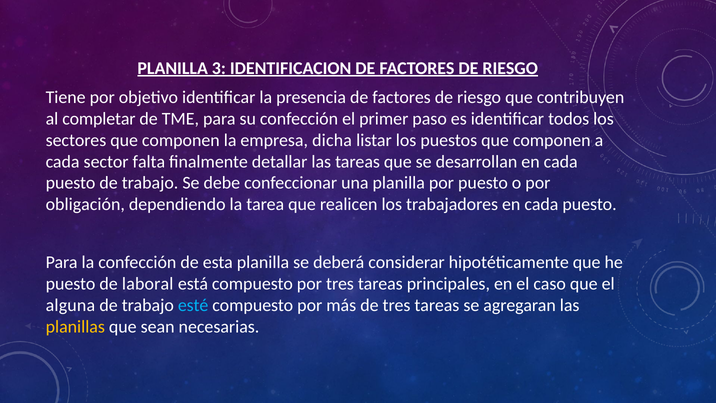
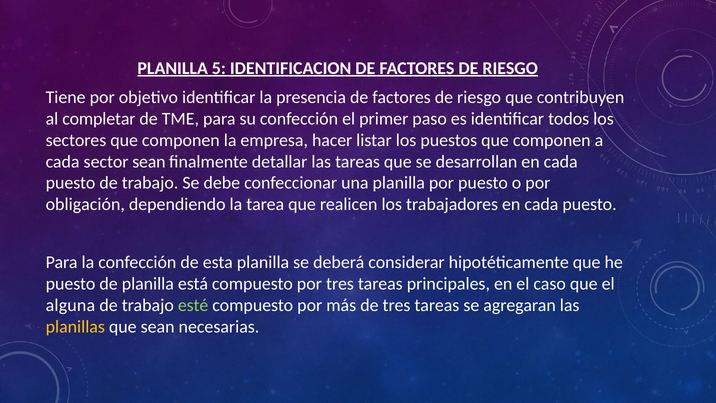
3: 3 -> 5
dicha: dicha -> hacer
sector falta: falta -> sean
de laboral: laboral -> planilla
esté colour: light blue -> light green
